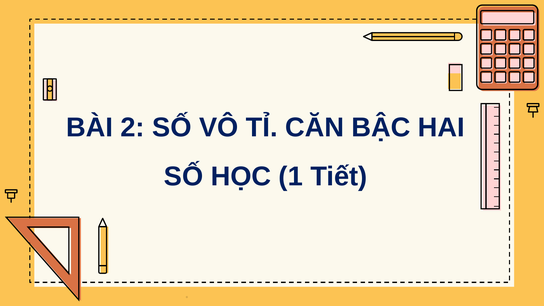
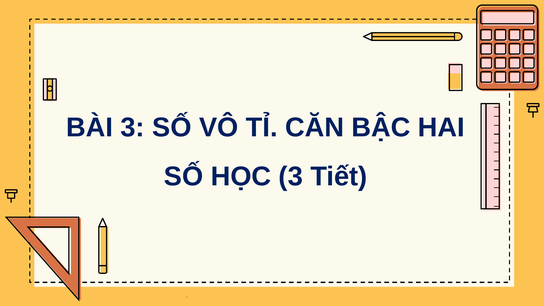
BÀI 2: 2 -> 3
HỌC 1: 1 -> 3
